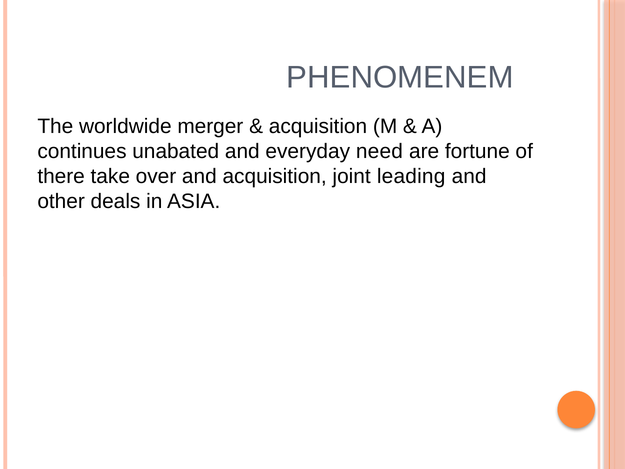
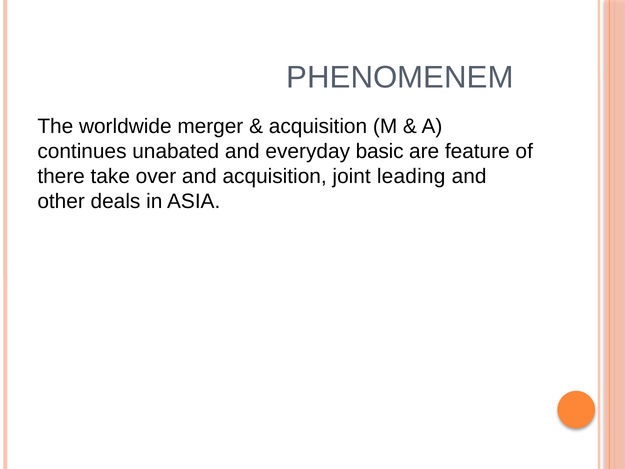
need: need -> basic
fortune: fortune -> feature
